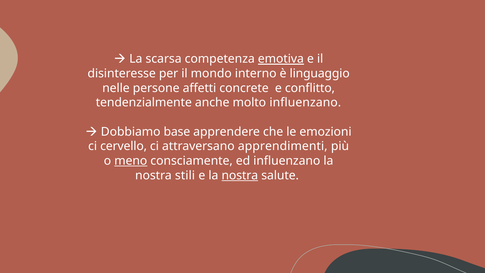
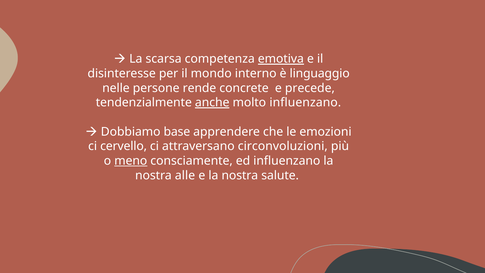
affetti: affetti -> rende
conflitto: conflitto -> precede
anche underline: none -> present
apprendimenti: apprendimenti -> circonvoluzioni
stili: stili -> alle
nostra at (240, 175) underline: present -> none
